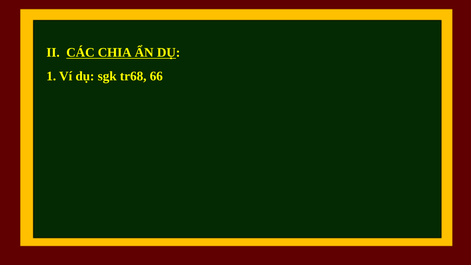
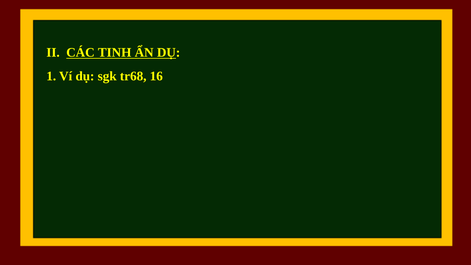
CHIA: CHIA -> TINH
66: 66 -> 16
